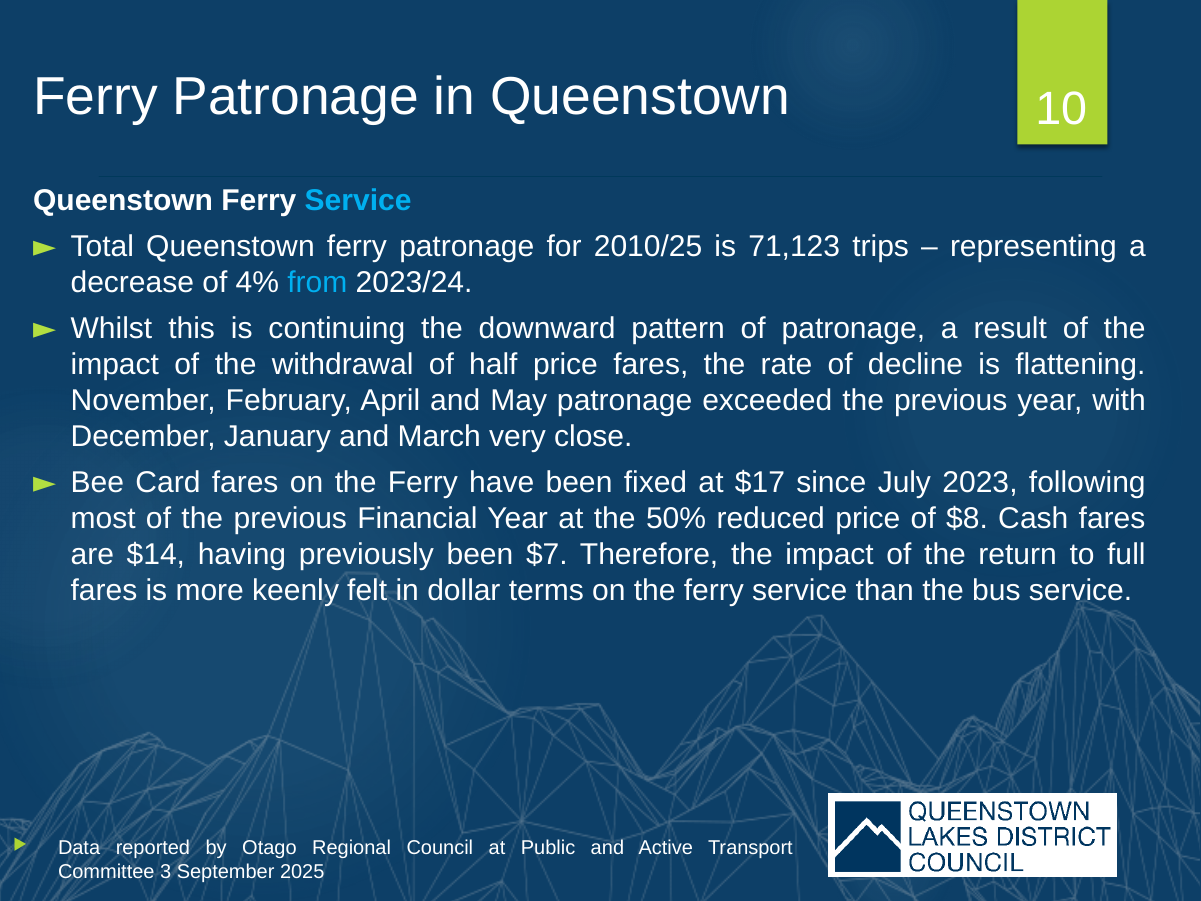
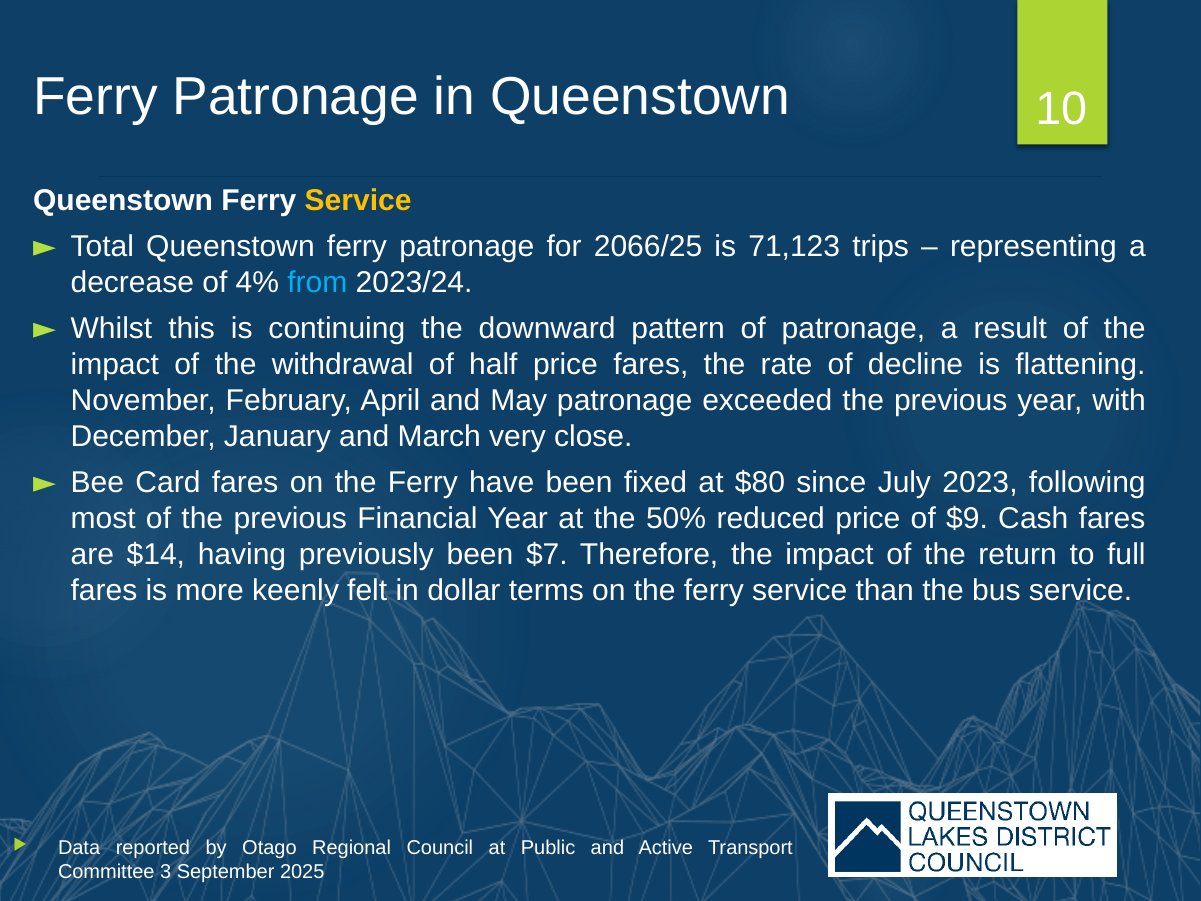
Service at (358, 201) colour: light blue -> yellow
2010/25: 2010/25 -> 2066/25
$17: $17 -> $80
$8: $8 -> $9
